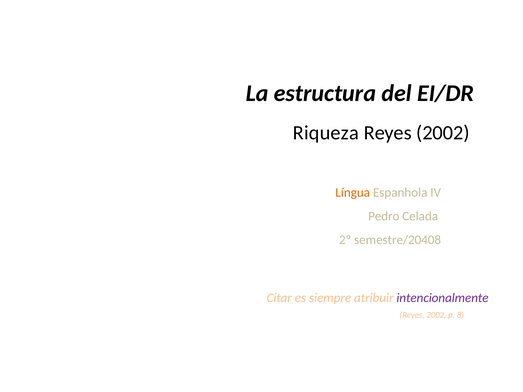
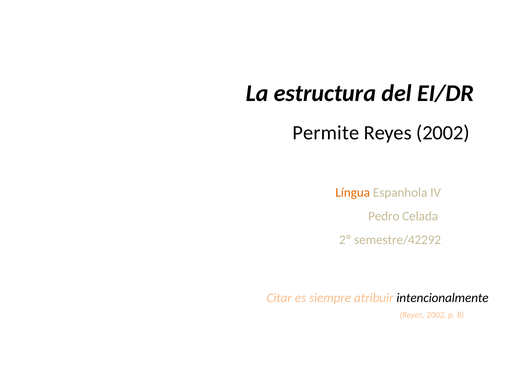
Riqueza: Riqueza -> Permite
semestre/20408: semestre/20408 -> semestre/42292
intencionalmente colour: purple -> black
